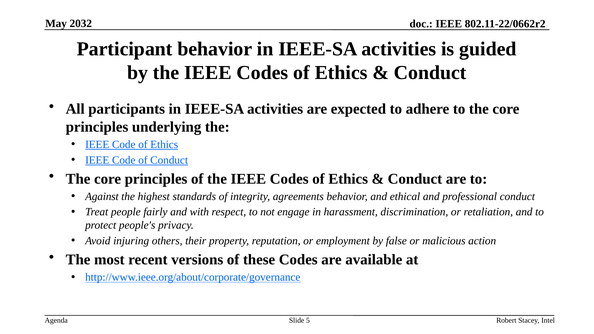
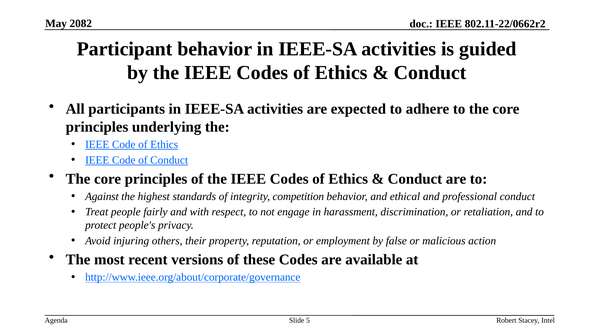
2032: 2032 -> 2082
agreements: agreements -> competition
